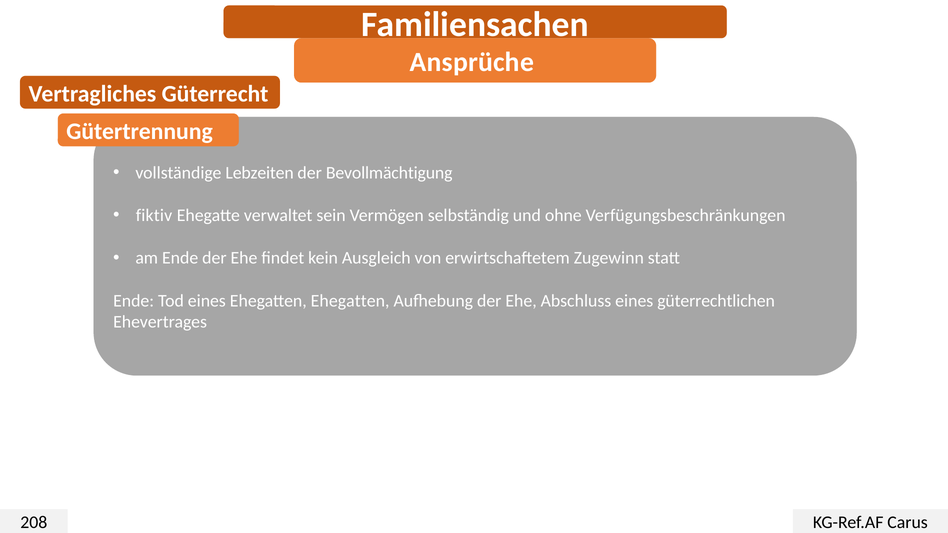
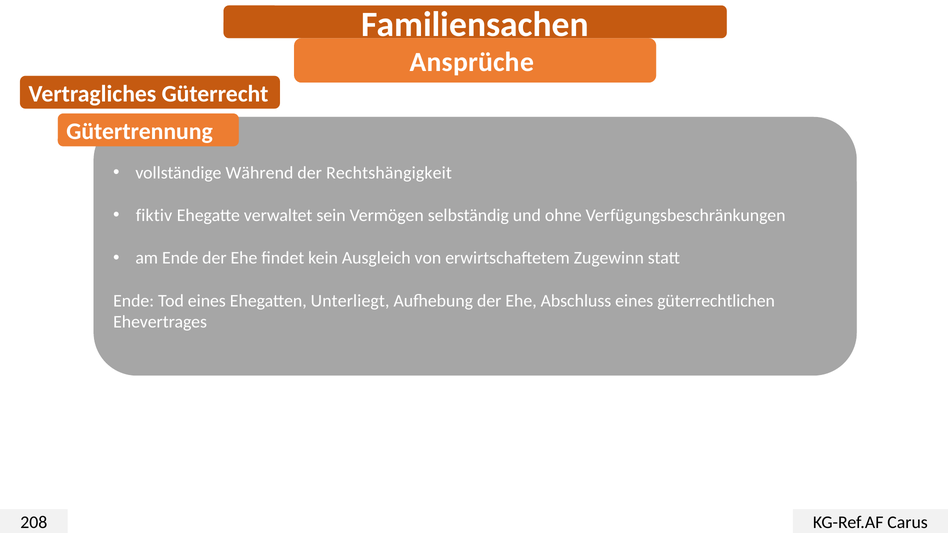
Lebzeiten: Lebzeiten -> Während
Bevollmächtigung: Bevollmächtigung -> Rechtshängigkeit
Ehegatten Ehegatten: Ehegatten -> Unterliegt
